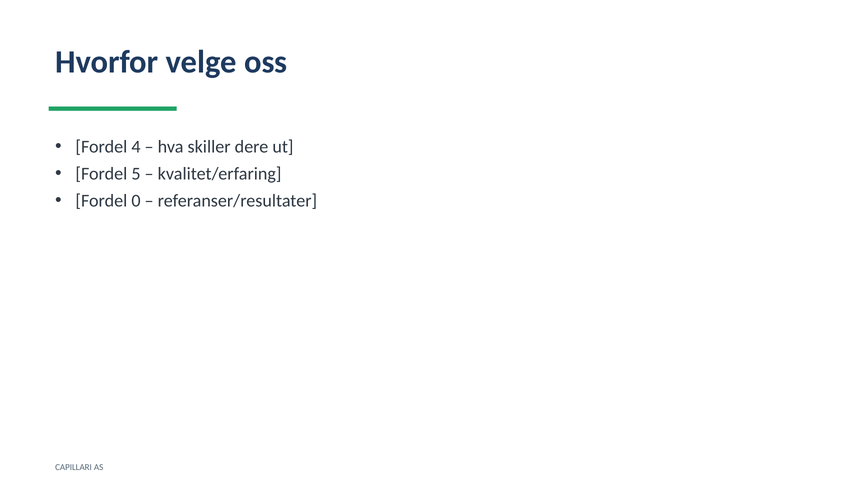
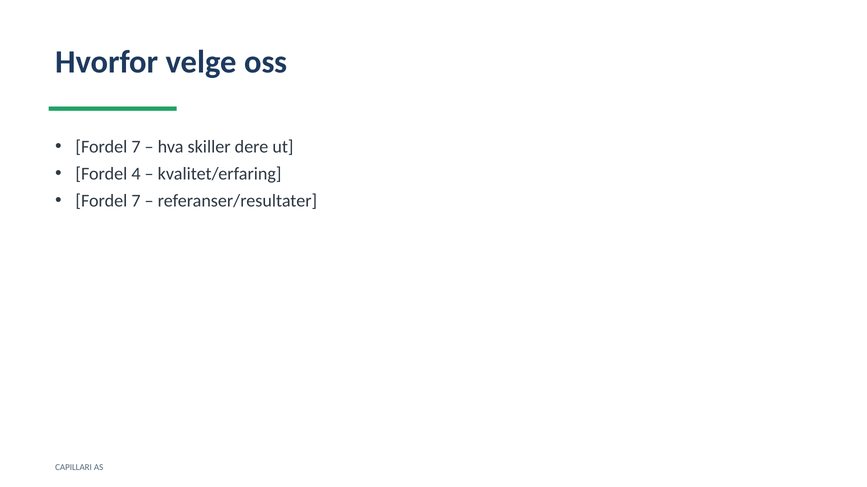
4 at (136, 147): 4 -> 7
5: 5 -> 4
0 at (136, 201): 0 -> 7
